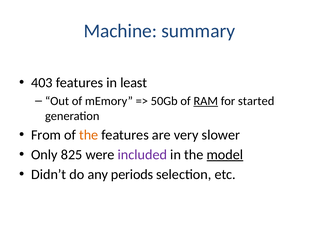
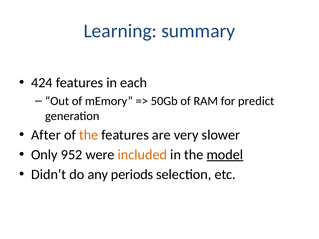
Machine: Machine -> Learning
403: 403 -> 424
least: least -> each
RAM underline: present -> none
started: started -> predict
From: From -> After
825: 825 -> 952
included colour: purple -> orange
